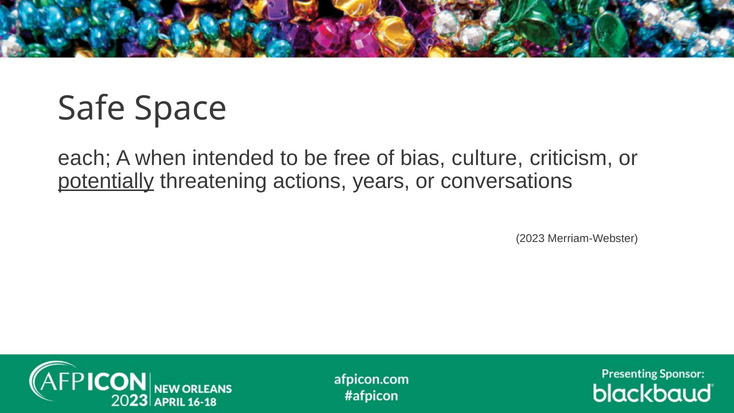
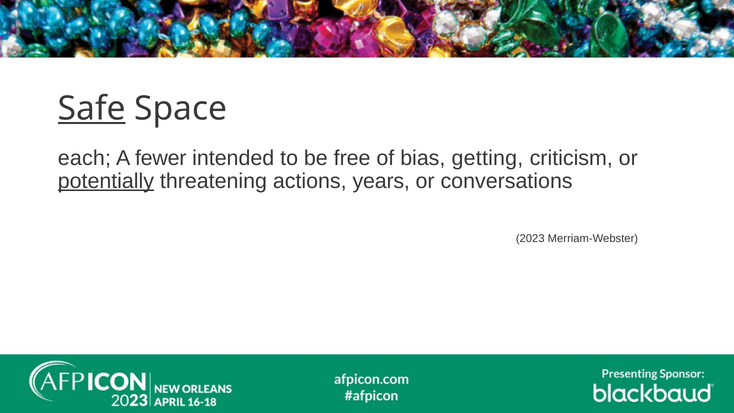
Safe underline: none -> present
when: when -> fewer
culture: culture -> getting
